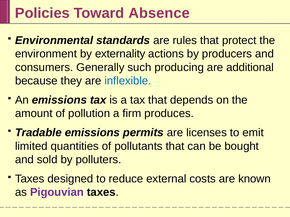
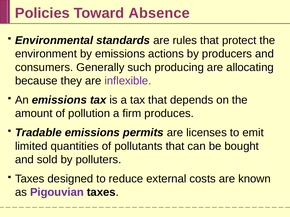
by externality: externality -> emissions
additional: additional -> allocating
inflexible colour: blue -> purple
